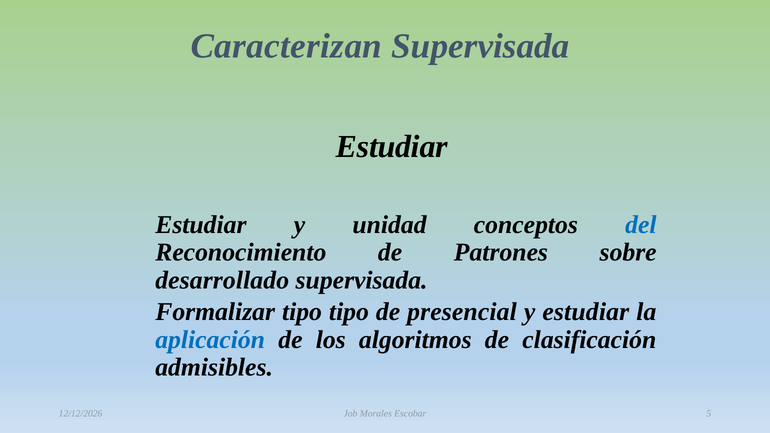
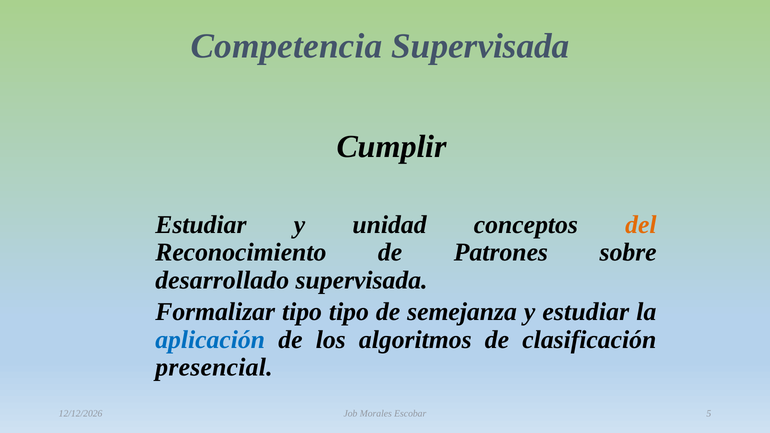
Caracterizan: Caracterizan -> Competencia
Estudiar at (392, 147): Estudiar -> Cumplir
del colour: blue -> orange
presencial: presencial -> semejanza
admisibles: admisibles -> presencial
